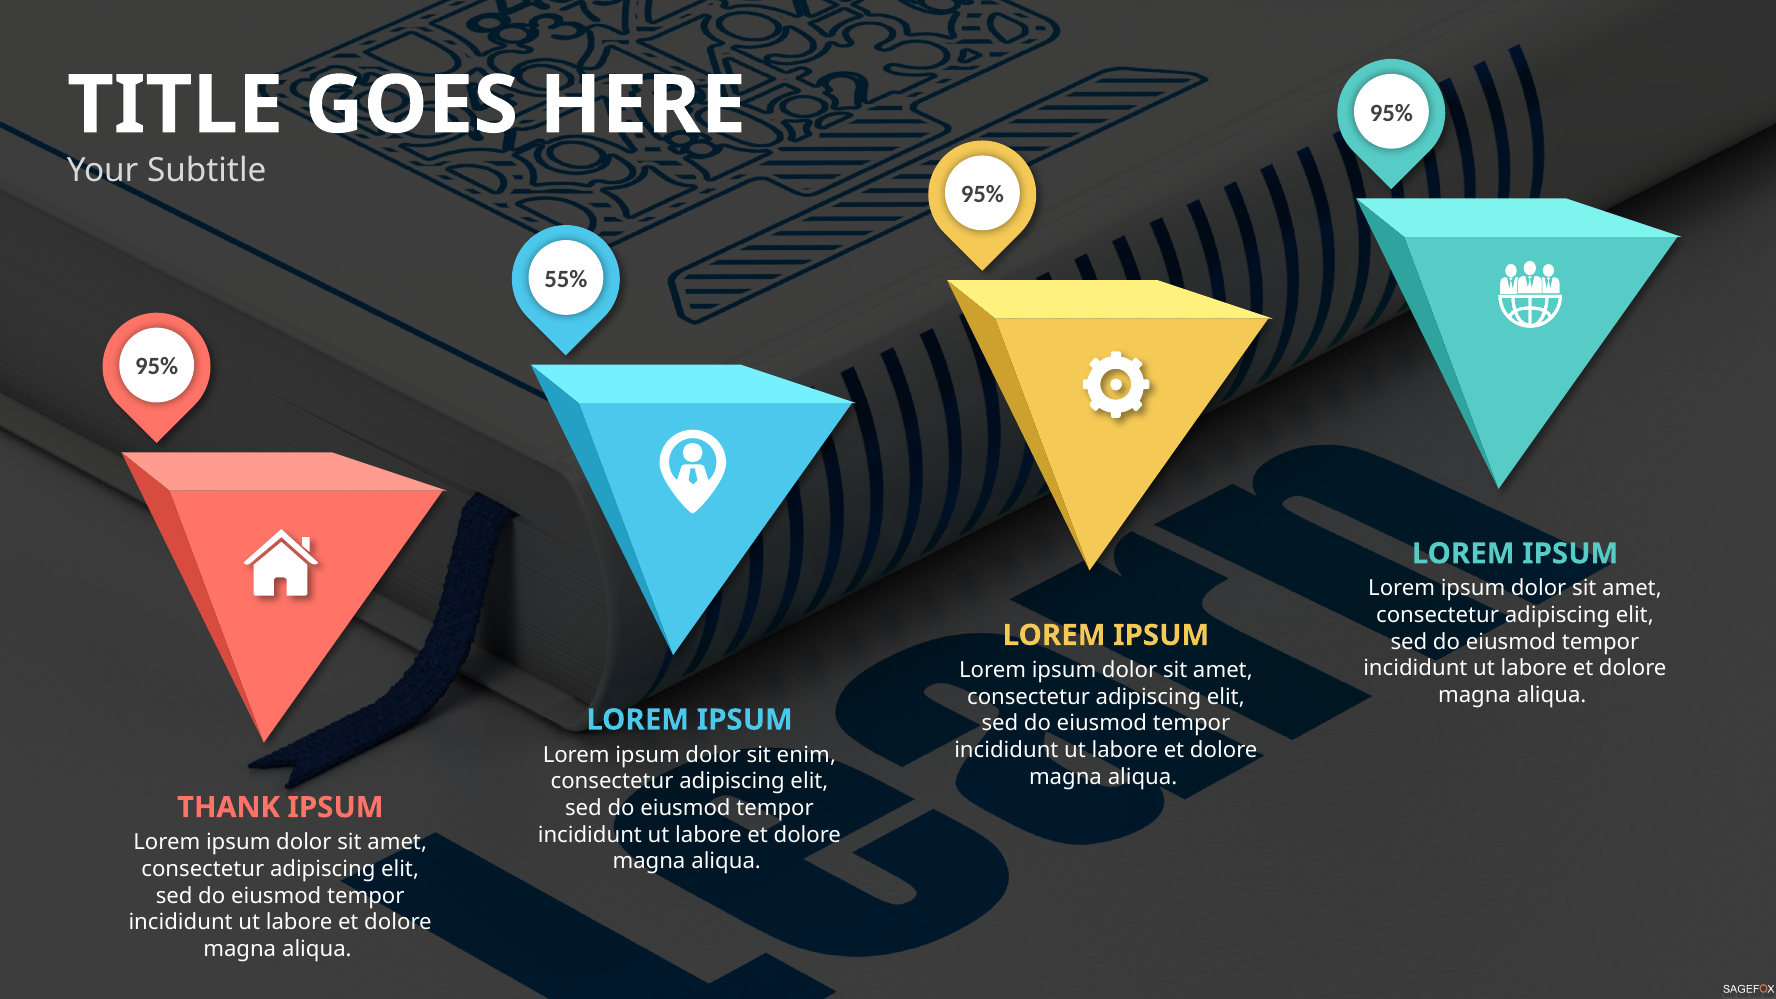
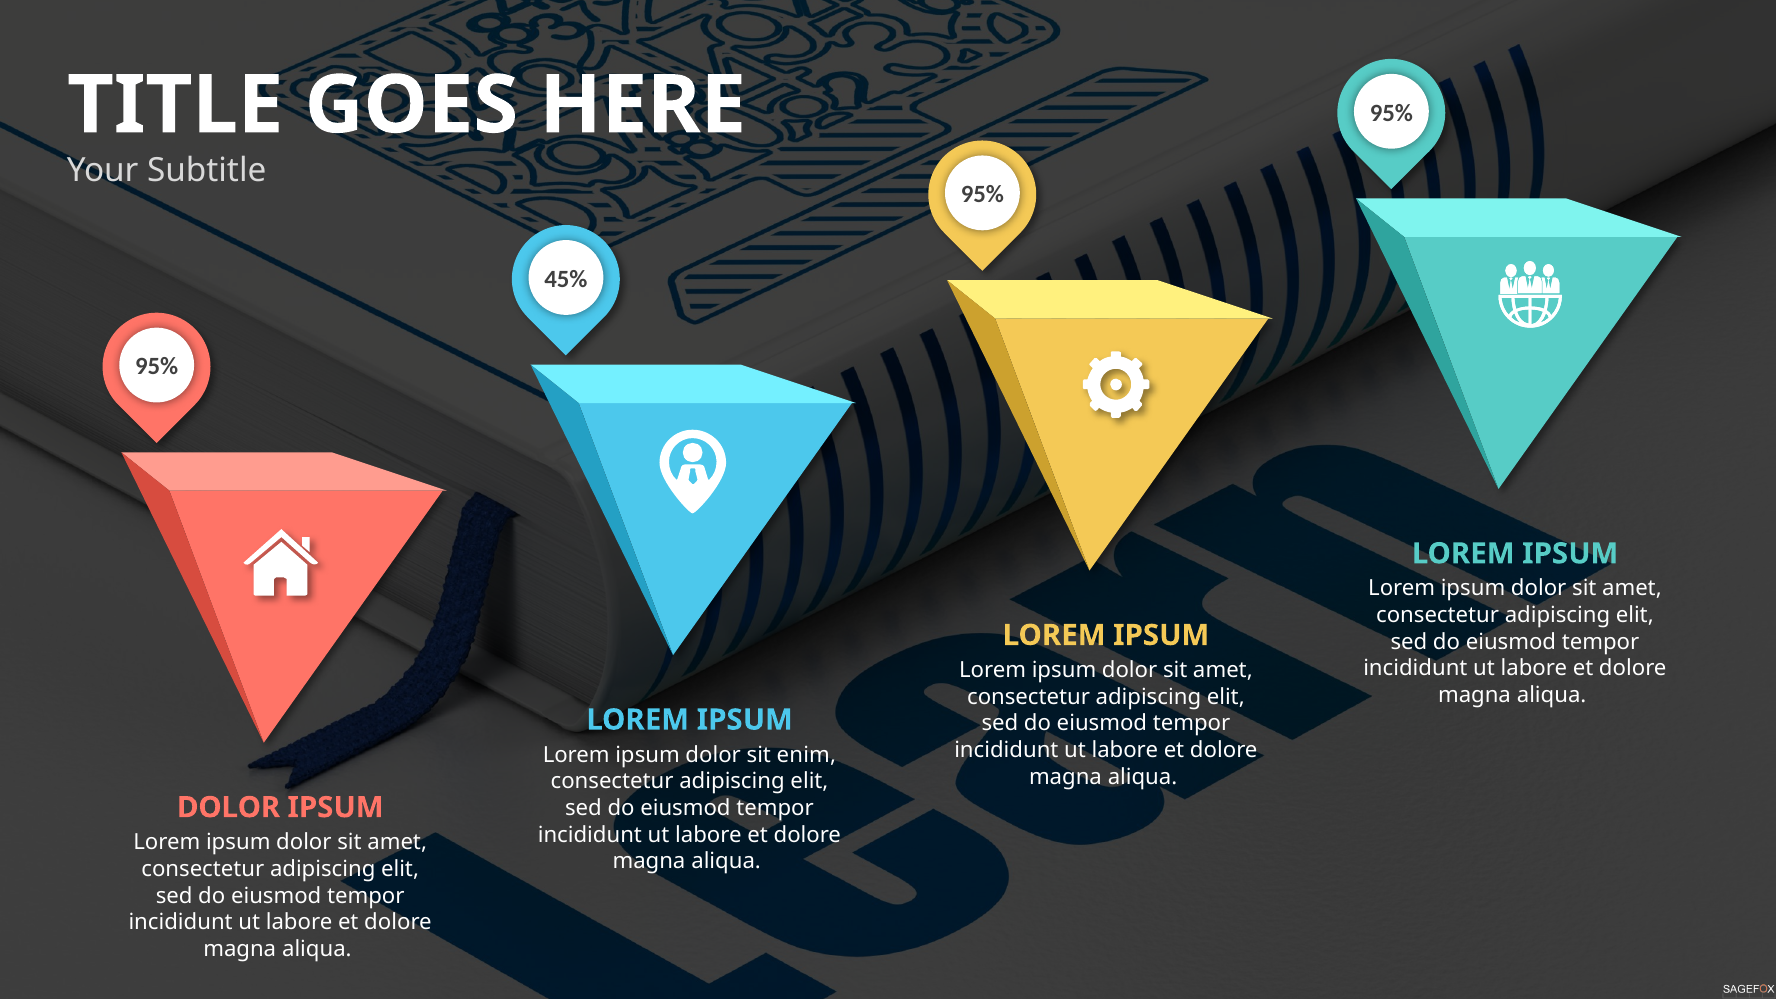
55%: 55% -> 45%
THANK at (229, 807): THANK -> DOLOR
